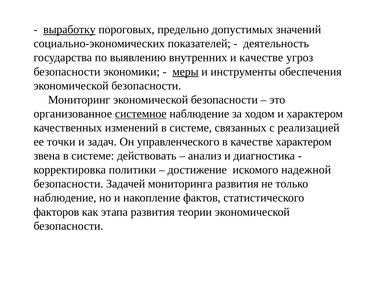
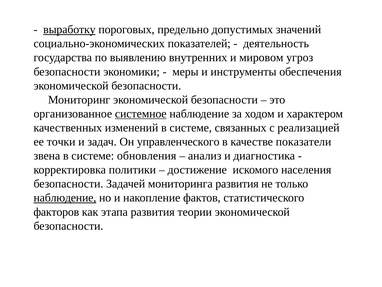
и качестве: качестве -> мировом
меры underline: present -> none
качестве характером: характером -> показатели
действовать: действовать -> обновления
надежной: надежной -> населения
наблюдение at (65, 198) underline: none -> present
